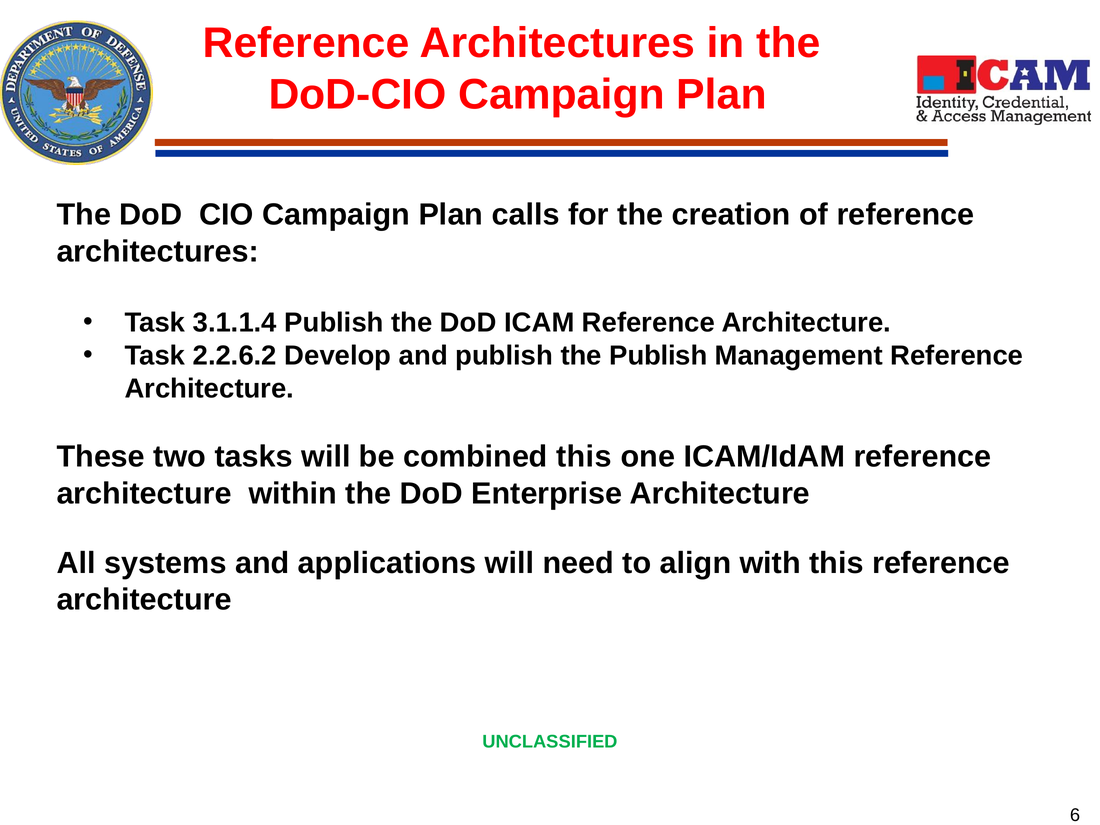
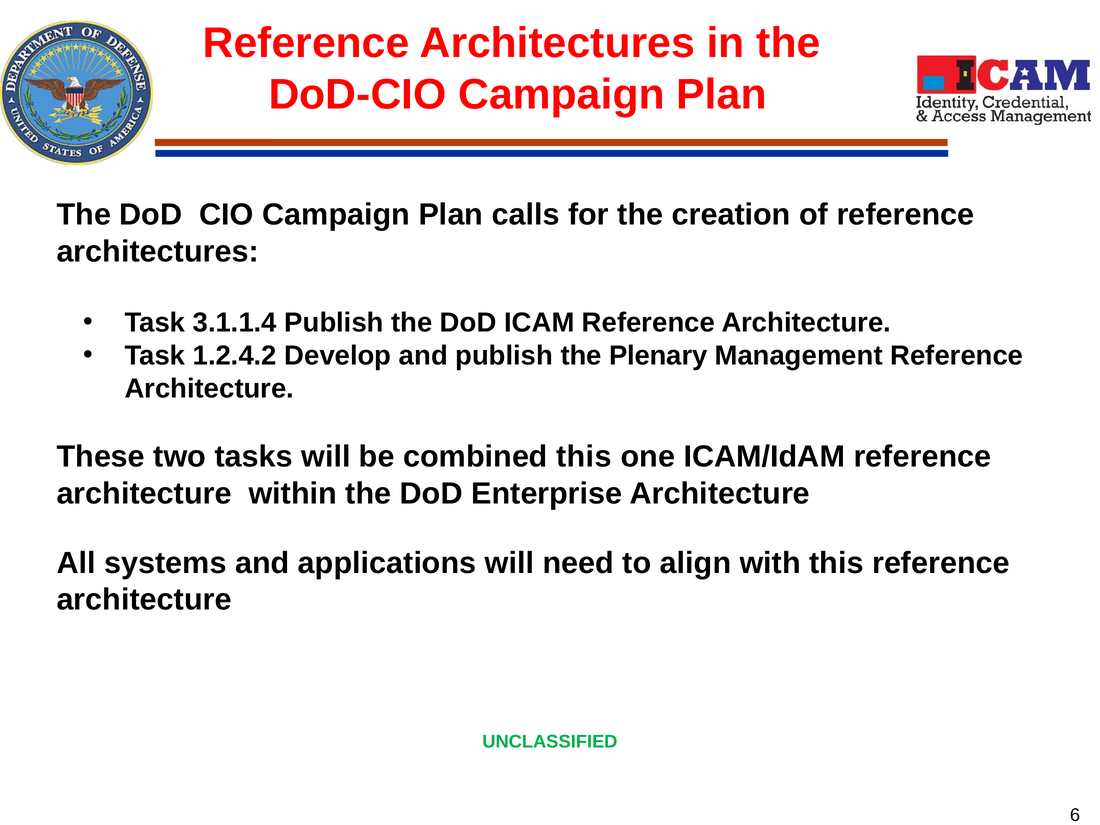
2.2.6.2: 2.2.6.2 -> 1.2.4.2
the Publish: Publish -> Plenary
